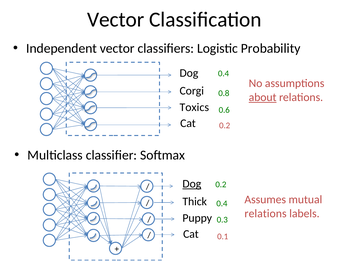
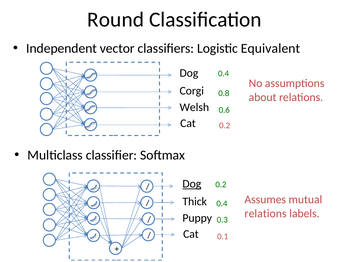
Vector at (116, 20): Vector -> Round
Probability: Probability -> Equivalent
about underline: present -> none
Toxics: Toxics -> Welsh
